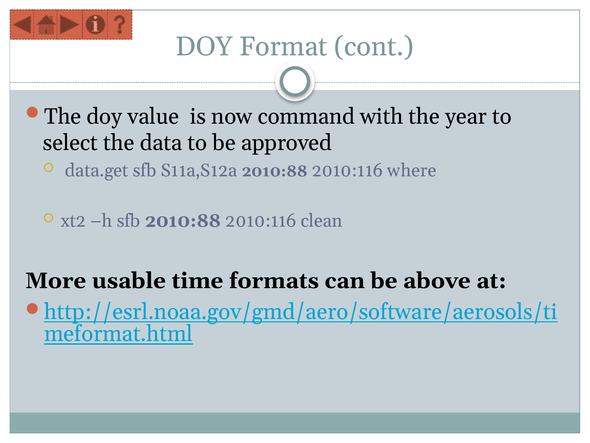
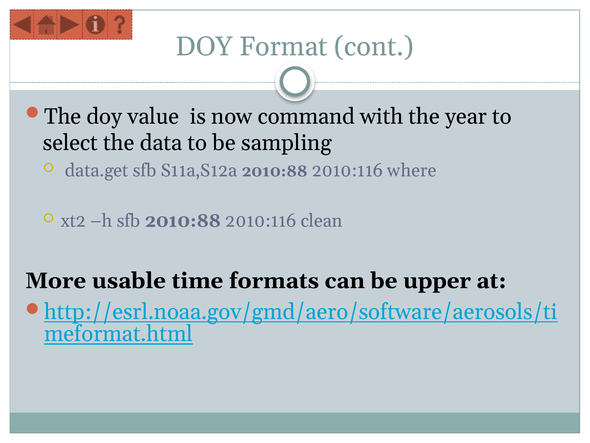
approved: approved -> sampling
above: above -> upper
